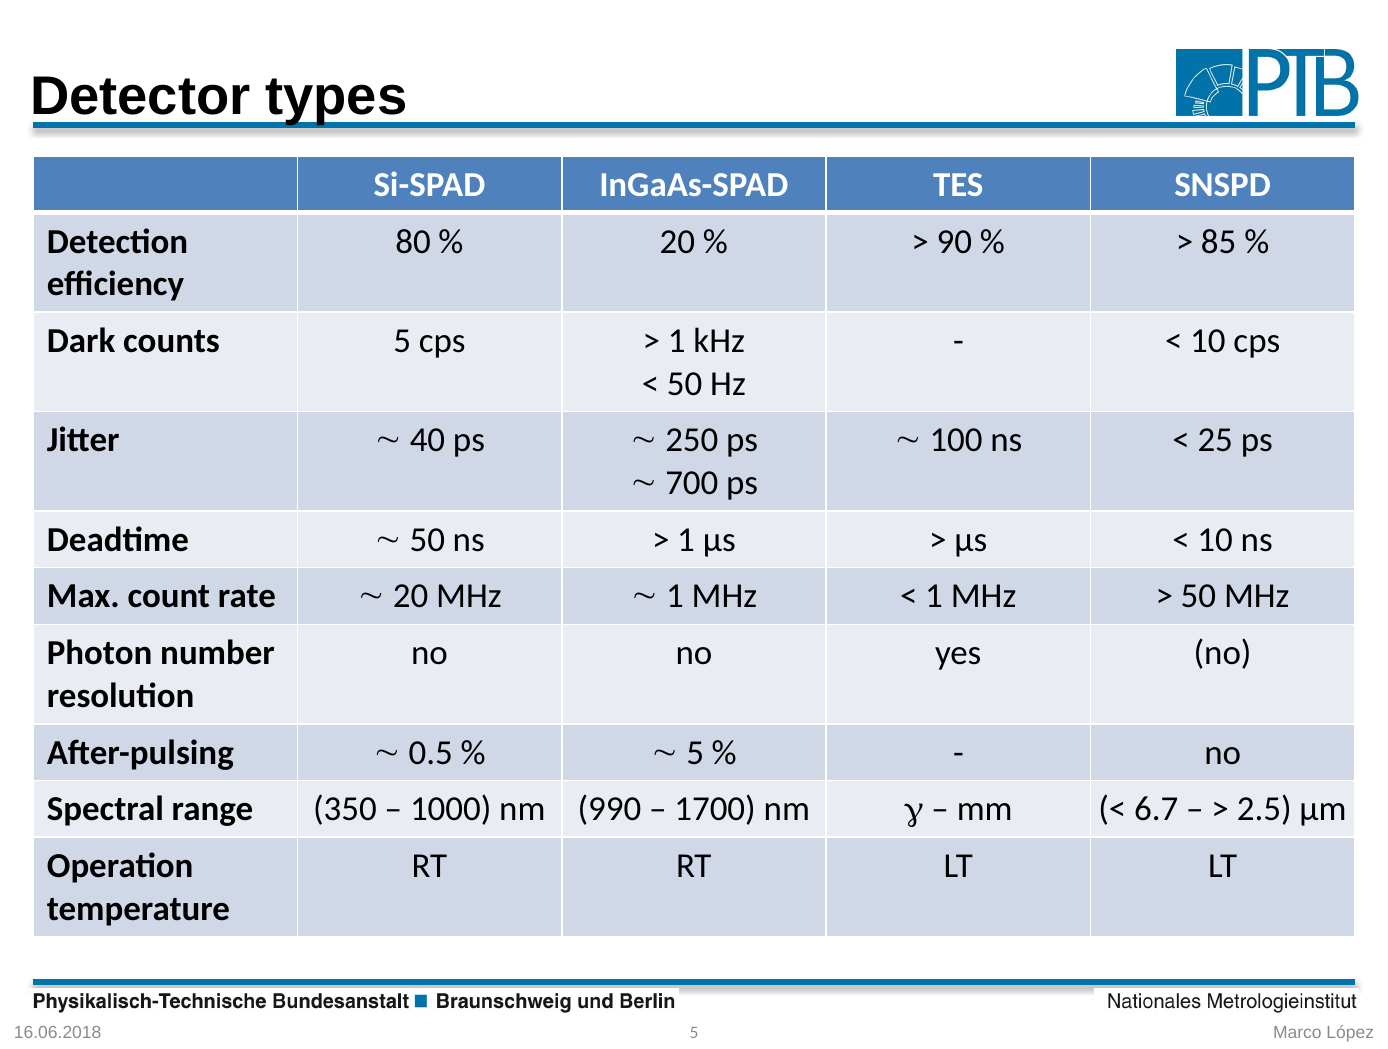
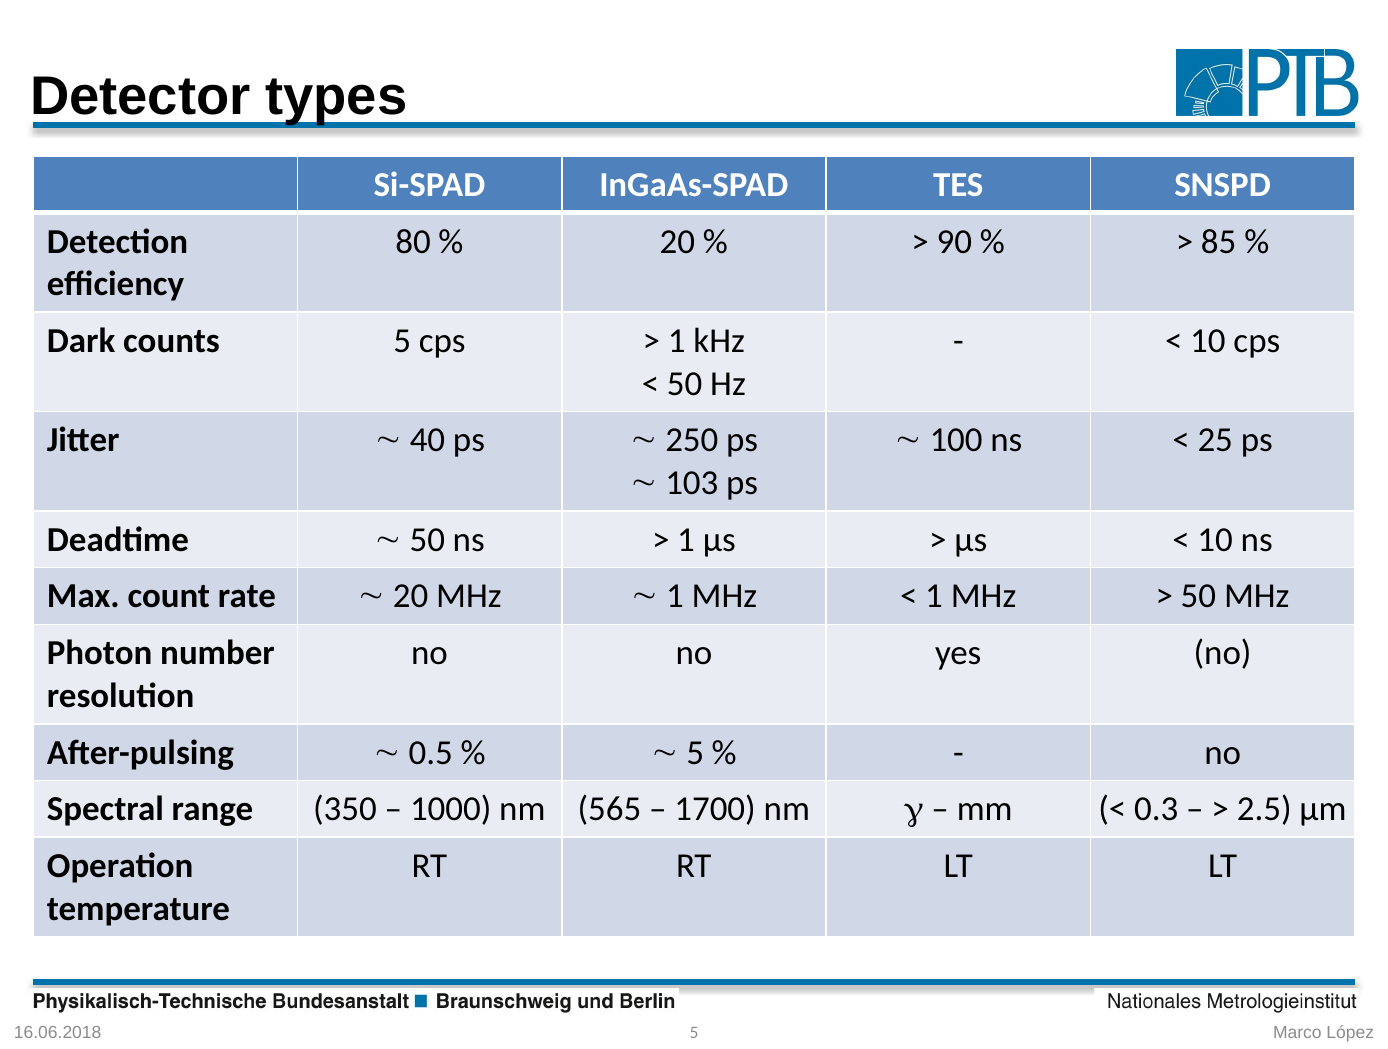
700: 700 -> 103
990: 990 -> 565
6.7: 6.7 -> 0.3
